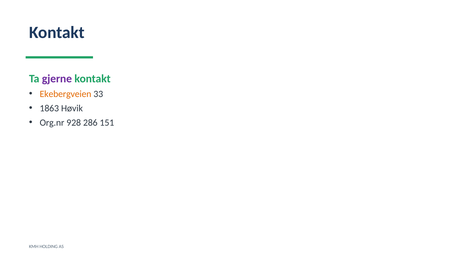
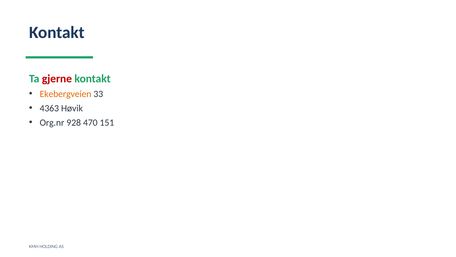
gjerne colour: purple -> red
1863: 1863 -> 4363
286: 286 -> 470
